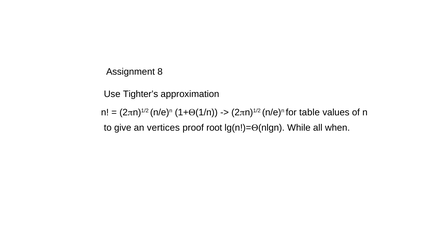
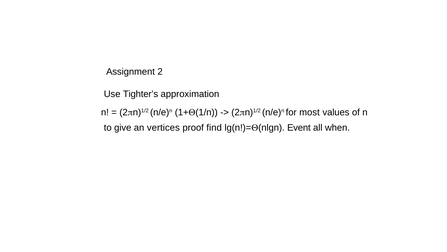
Assignment 8: 8 -> 2
table: table -> most
root: root -> find
While: While -> Event
